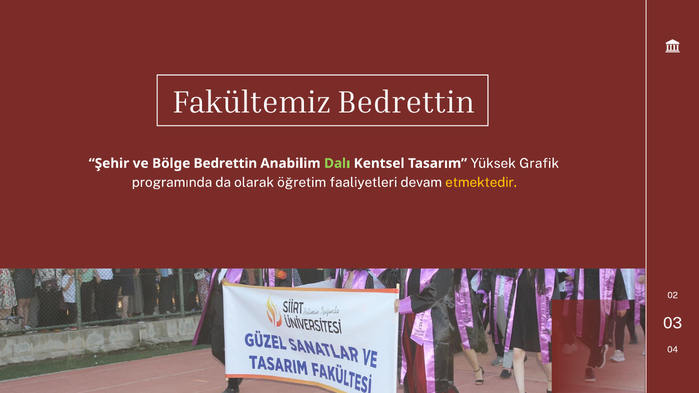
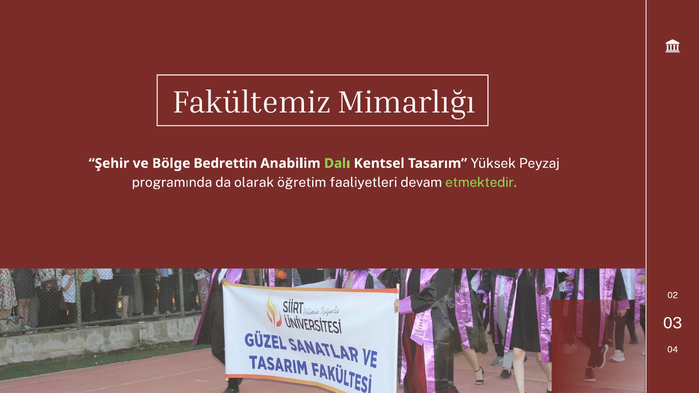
Fakültemiz Bedrettin: Bedrettin -> Mimarlığı
Grafik: Grafik -> Peyzaj
etmektedir colour: yellow -> light green
